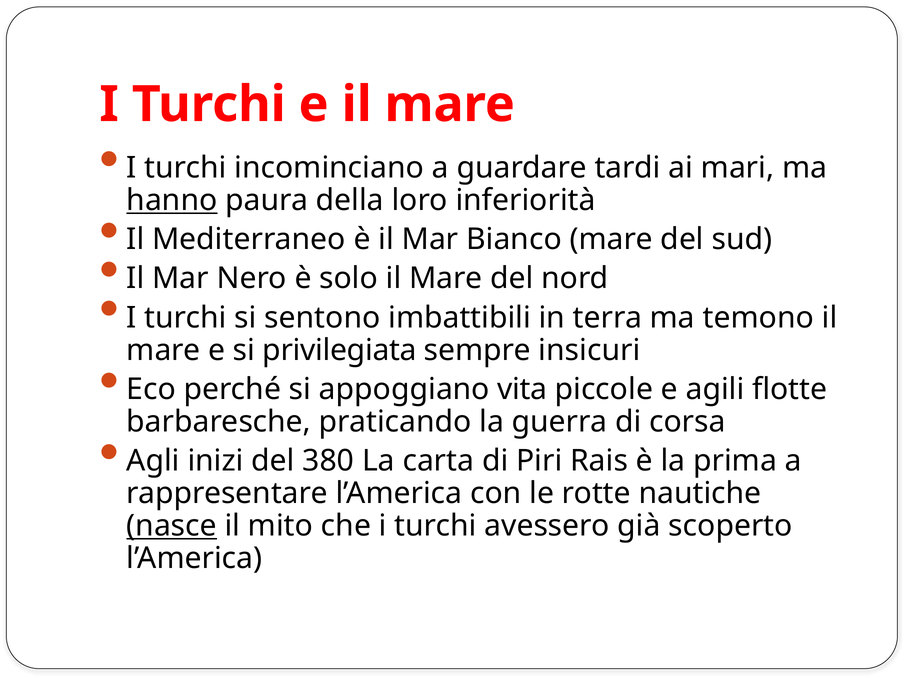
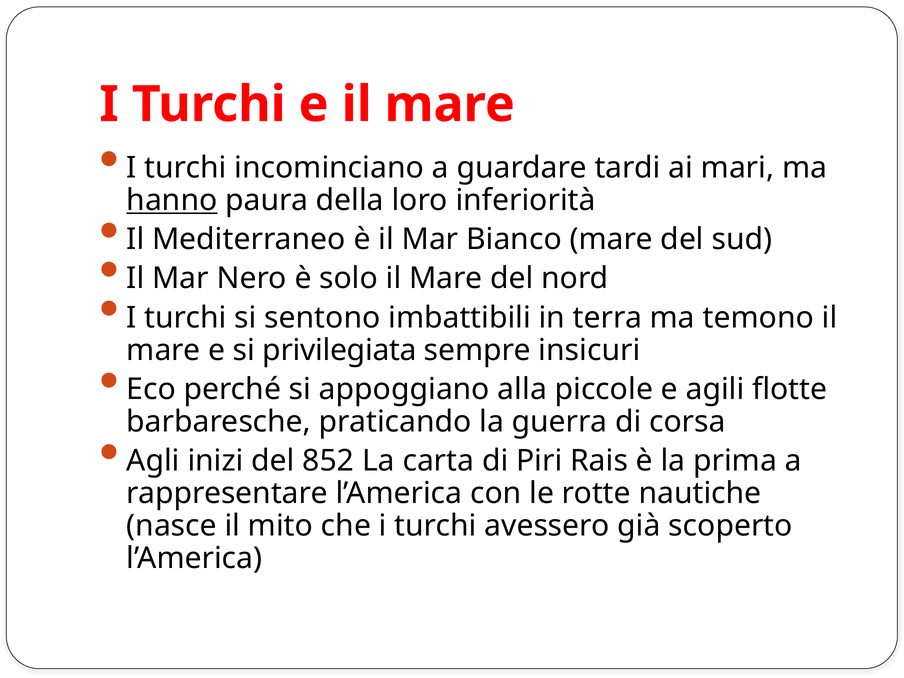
vita: vita -> alla
380: 380 -> 852
nasce underline: present -> none
